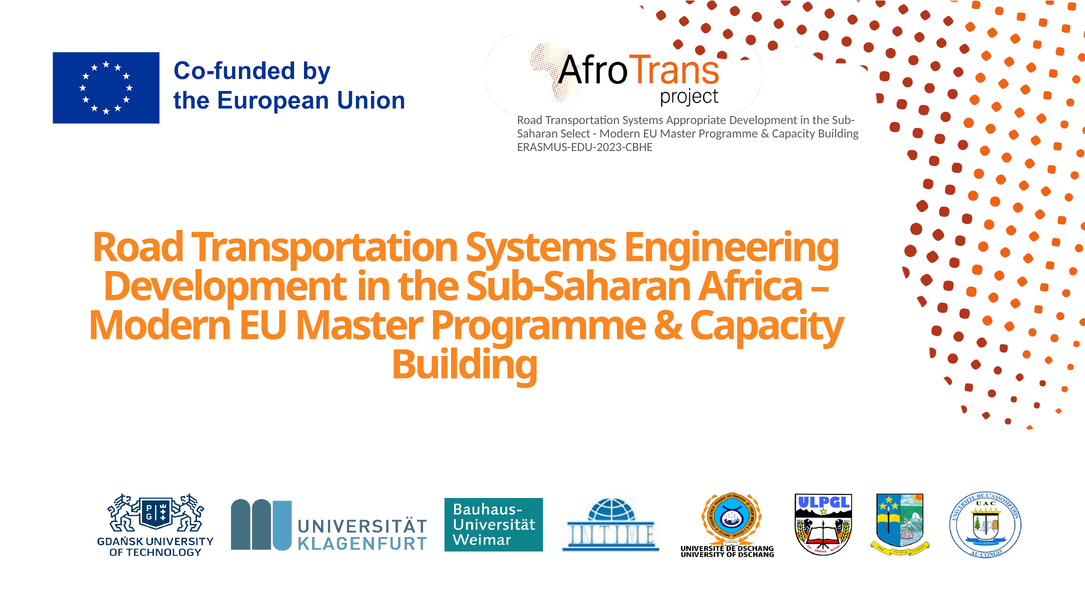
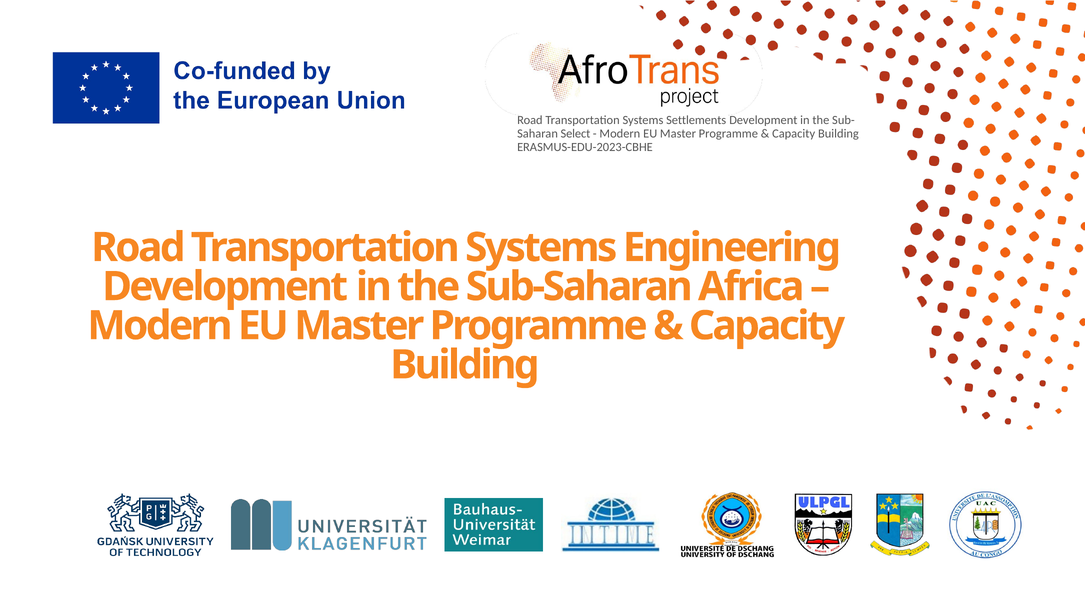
Appropriate: Appropriate -> Settlements
